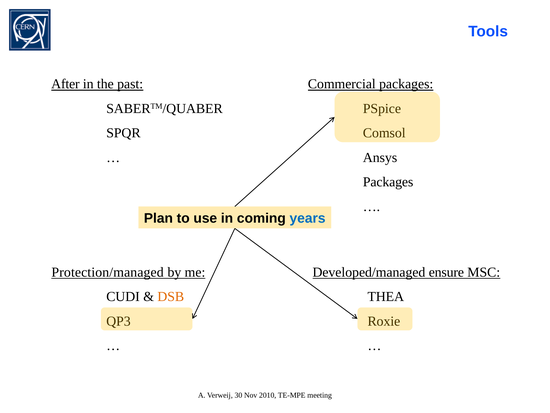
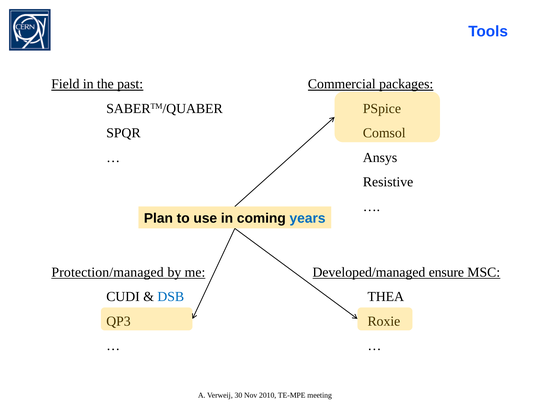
After: After -> Field
Packages at (388, 182): Packages -> Resistive
DSB colour: orange -> blue
